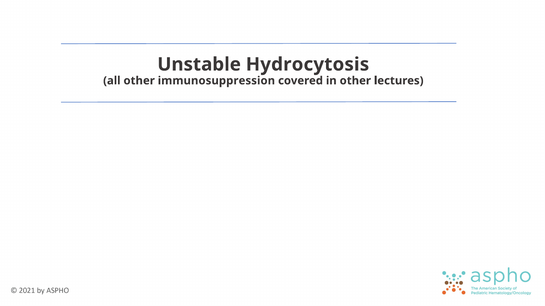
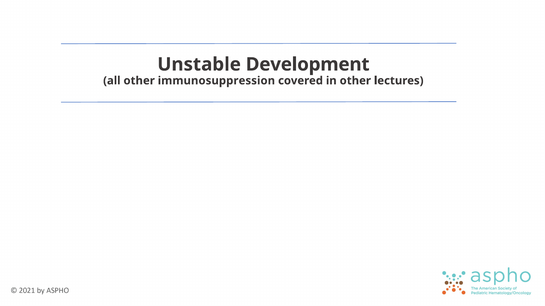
Hydrocytosis: Hydrocytosis -> Development
